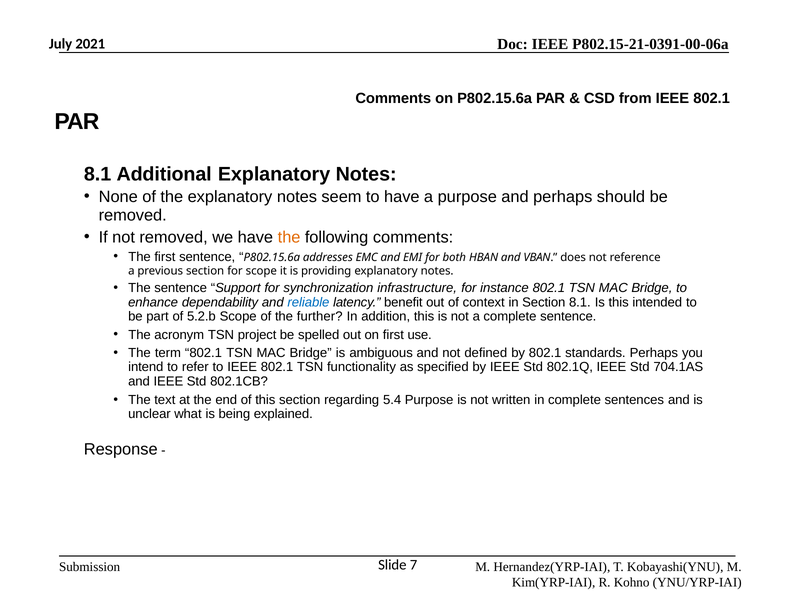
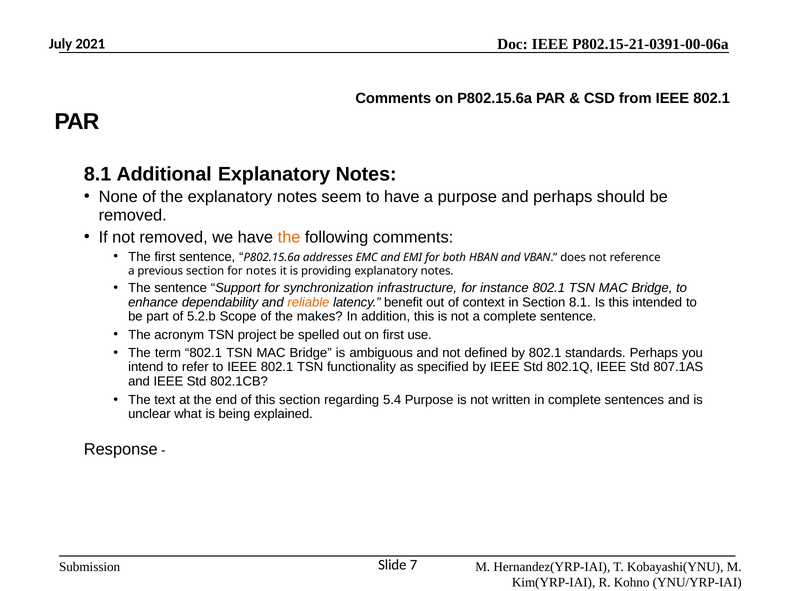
for scope: scope -> notes
reliable colour: blue -> orange
further: further -> makes
704.1AS: 704.1AS -> 807.1AS
